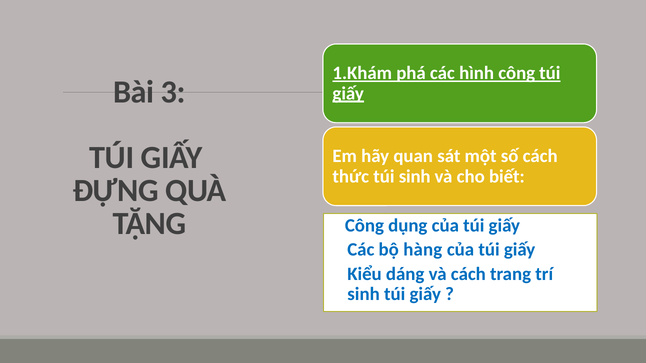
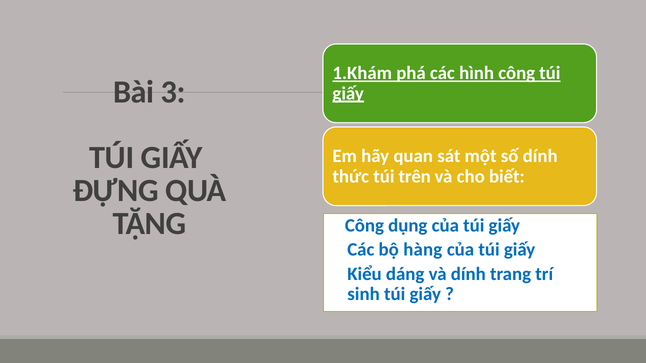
số cách: cách -> dính
túi sinh: sinh -> trên
và cách: cách -> dính
